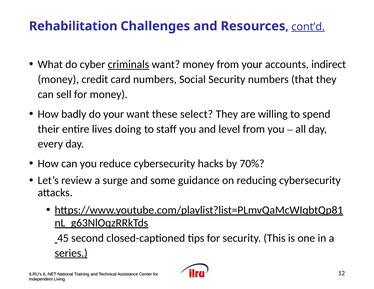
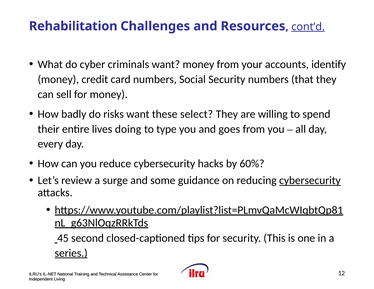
criminals underline: present -> none
indirect: indirect -> identify
do your: your -> risks
staff: staff -> type
level: level -> goes
70%: 70% -> 60%
cybersecurity at (310, 180) underline: none -> present
